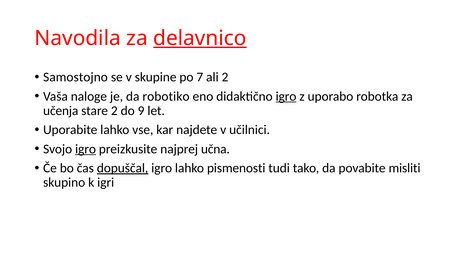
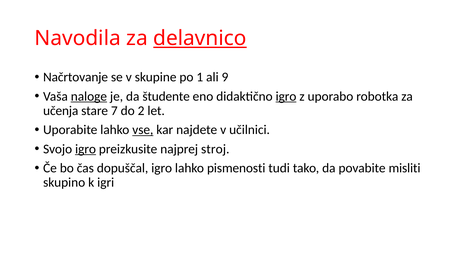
Samostojno: Samostojno -> Načrtovanje
7: 7 -> 1
ali 2: 2 -> 9
naloge underline: none -> present
robotiko: robotiko -> študente
stare 2: 2 -> 7
9: 9 -> 2
vse underline: none -> present
učna: učna -> stroj
dopuščal underline: present -> none
